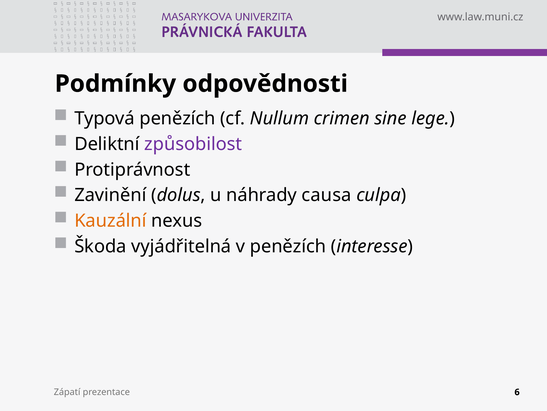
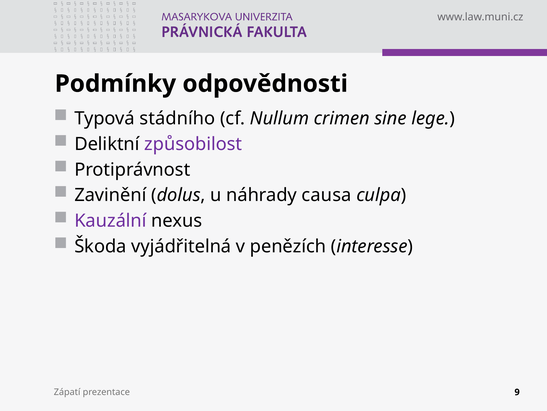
Typová penězích: penězích -> stádního
Kauzální colour: orange -> purple
6: 6 -> 9
